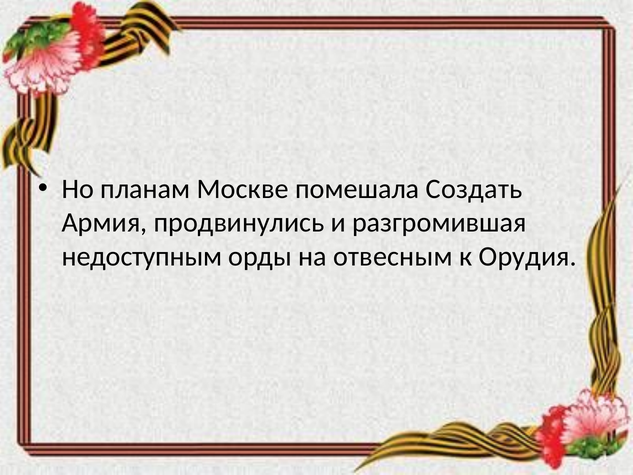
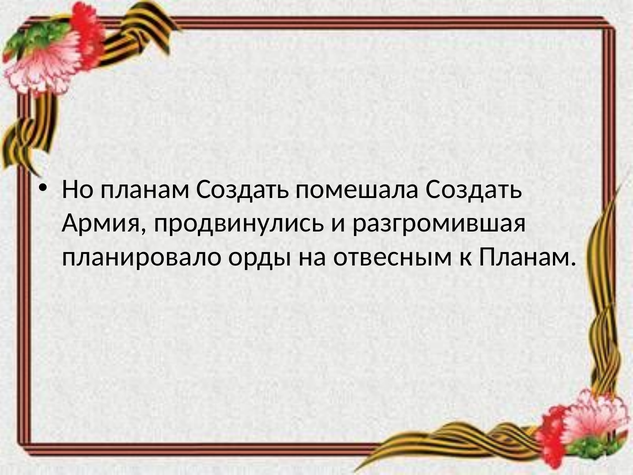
планам Москве: Москве -> Создать
недоступным: недоступным -> планировало
к Орудия: Орудия -> Планам
